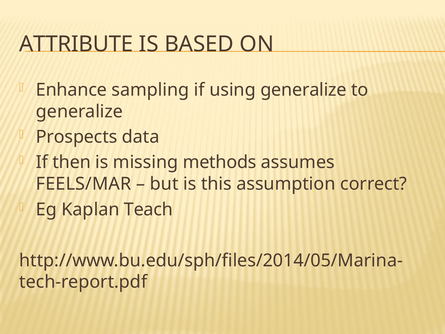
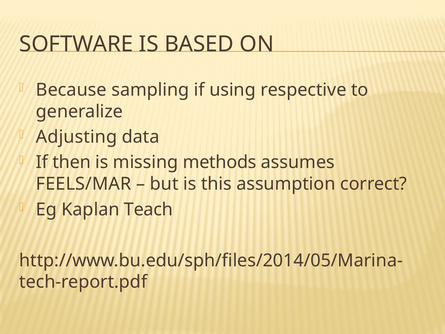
ATTRIBUTE: ATTRIBUTE -> SOFTWARE
Enhance: Enhance -> Because
using generalize: generalize -> respective
Prospects: Prospects -> Adjusting
